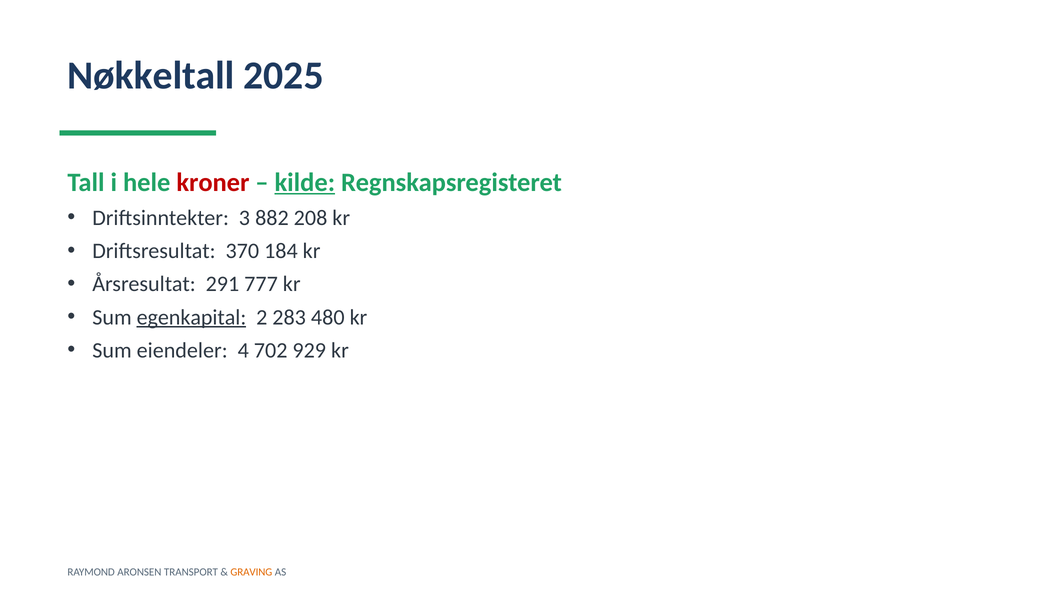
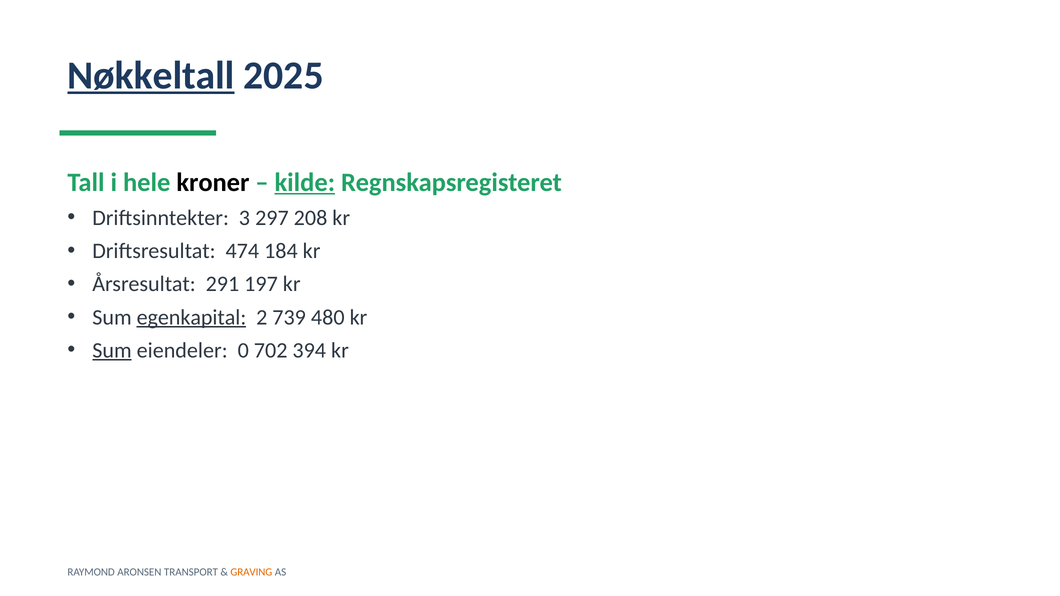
Nøkkeltall underline: none -> present
kroner colour: red -> black
882: 882 -> 297
370: 370 -> 474
777: 777 -> 197
283: 283 -> 739
Sum at (112, 351) underline: none -> present
4: 4 -> 0
929: 929 -> 394
